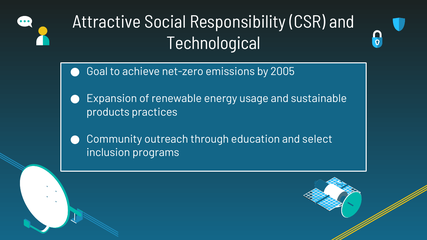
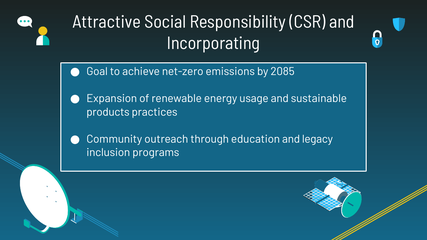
Technological: Technological -> Incorporating
2005: 2005 -> 2085
select: select -> legacy
